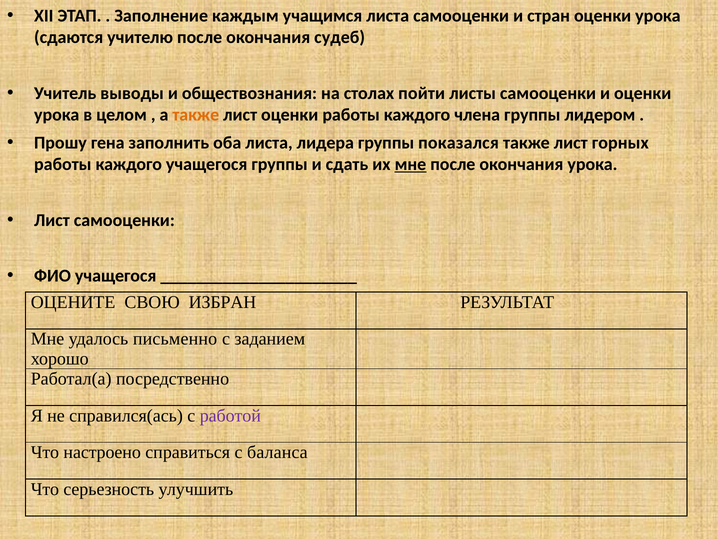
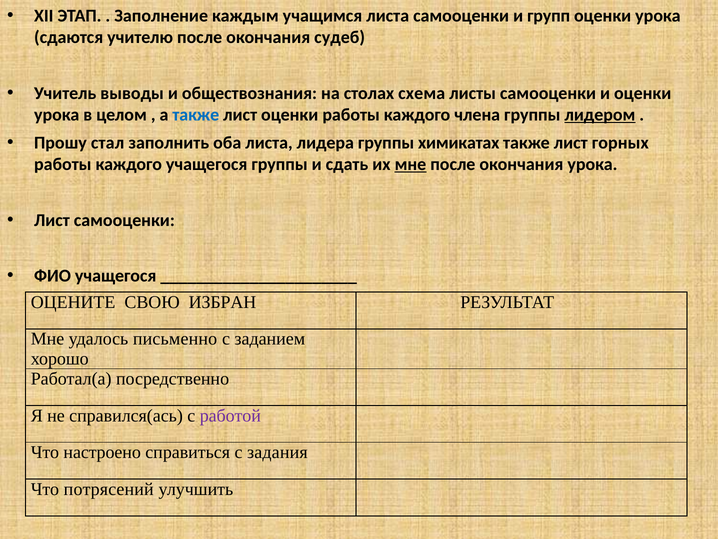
стран: стран -> групп
пойти: пойти -> схема
также at (196, 115) colour: orange -> blue
лидером underline: none -> present
гена: гена -> стал
показался: показался -> химикатах
баланса: баланса -> задания
серьезность: серьезность -> потрясений
